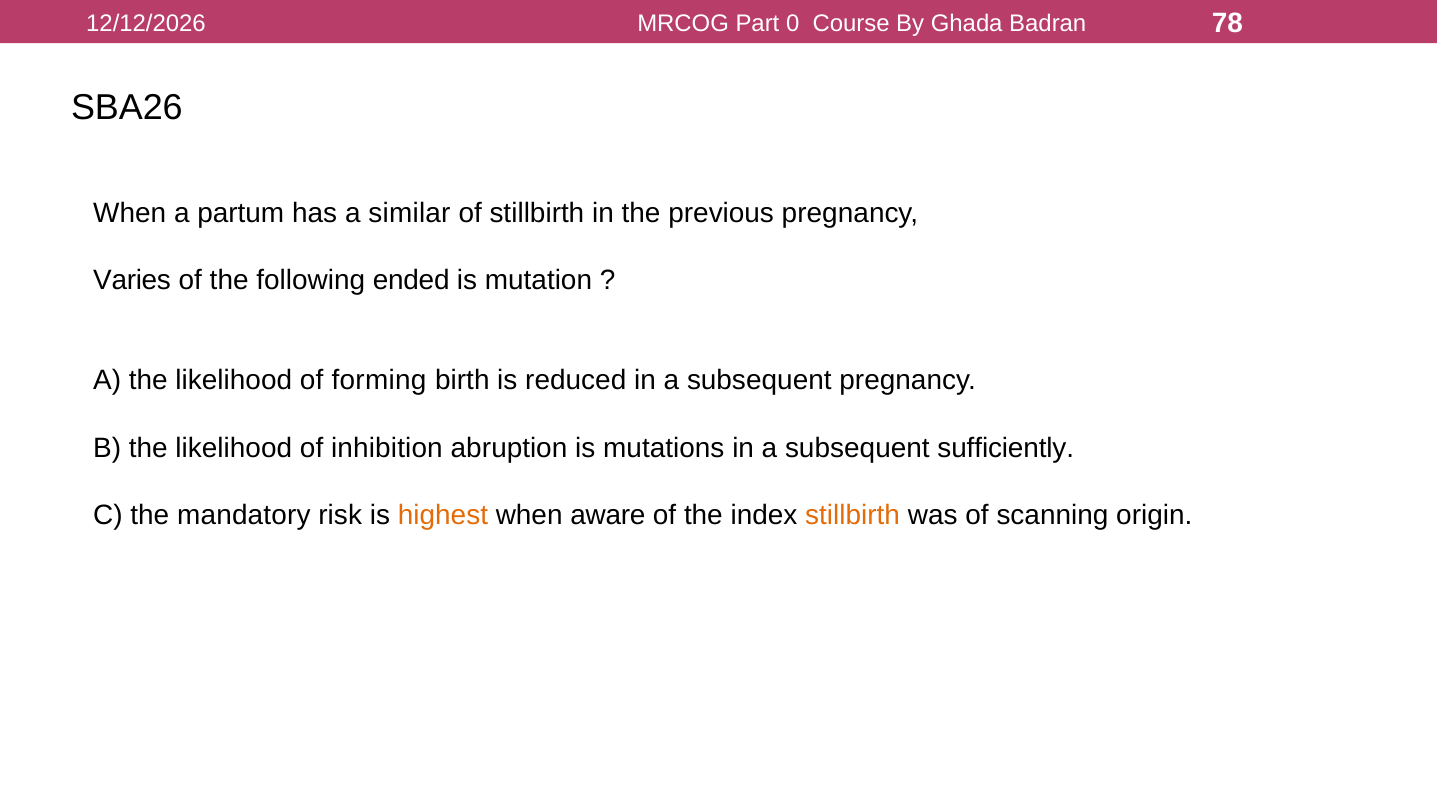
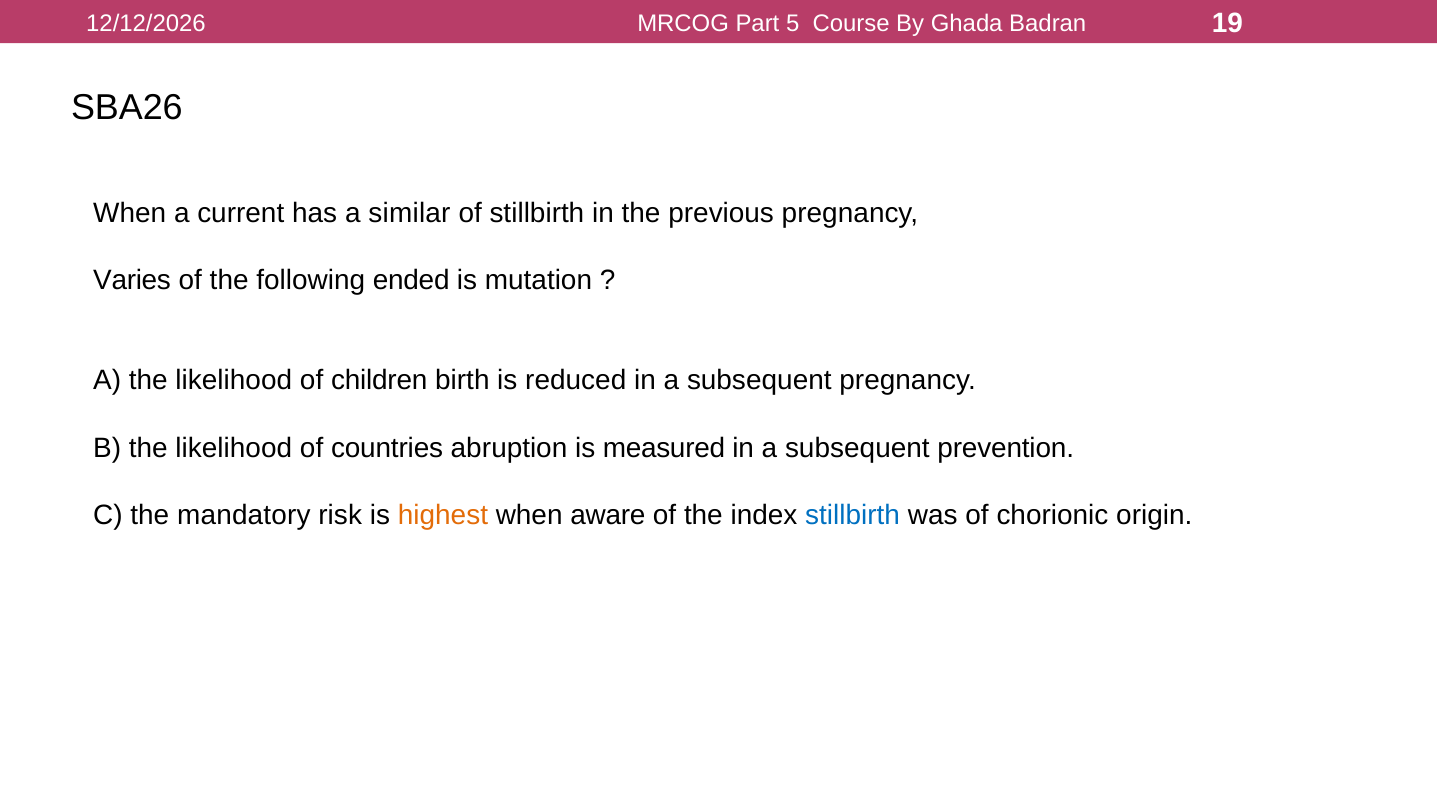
0: 0 -> 5
78: 78 -> 19
partum: partum -> current
forming: forming -> children
inhibition: inhibition -> countries
mutations: mutations -> measured
sufﬁciently: sufﬁciently -> prevention
stillbirth at (853, 515) colour: orange -> blue
scanning: scanning -> chorionic
